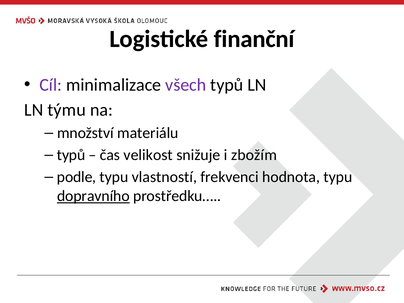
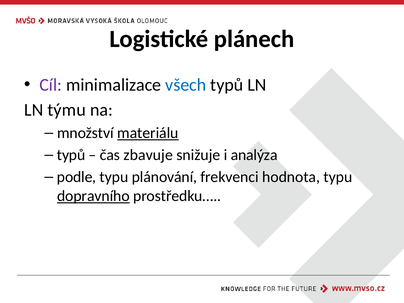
finanční: finanční -> plánech
všech colour: purple -> blue
materiálu underline: none -> present
velikost: velikost -> zbavuje
zbožím: zbožím -> analýza
vlastností: vlastností -> plánování
